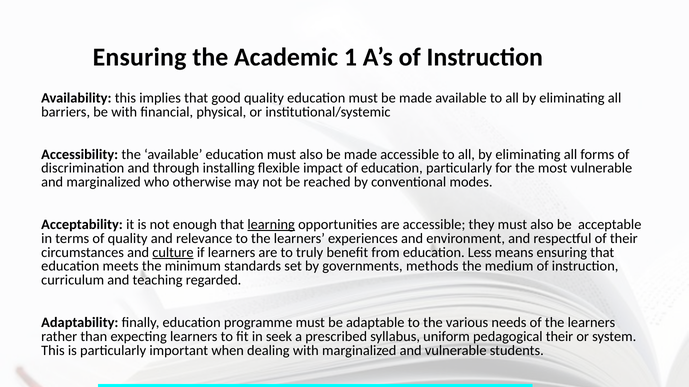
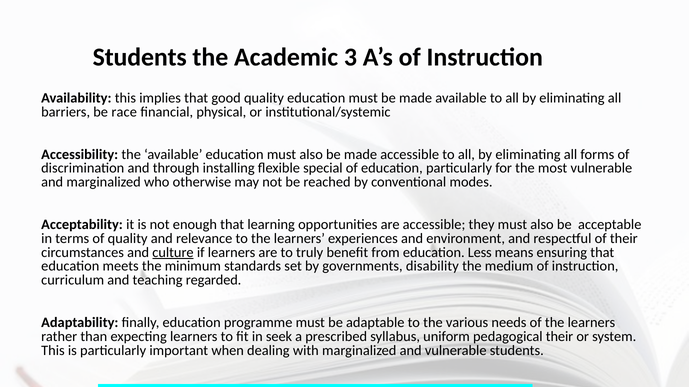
Ensuring at (140, 57): Ensuring -> Students
1: 1 -> 3
be with: with -> race
impact: impact -> special
learning underline: present -> none
methods: methods -> disability
